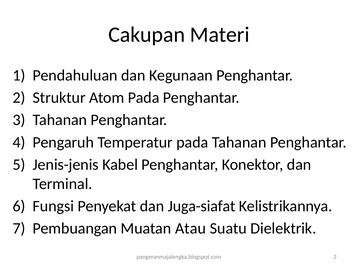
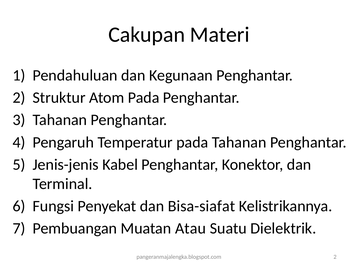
Juga-siafat: Juga-siafat -> Bisa-siafat
